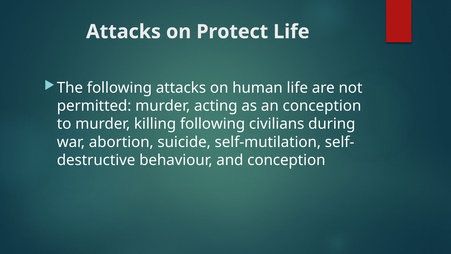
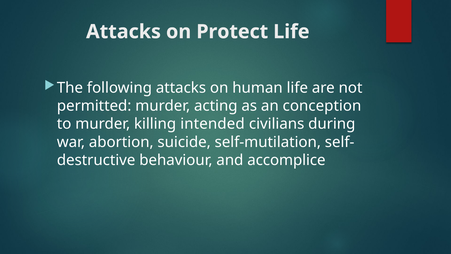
killing following: following -> intended
and conception: conception -> accomplice
